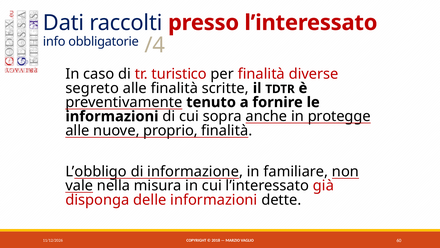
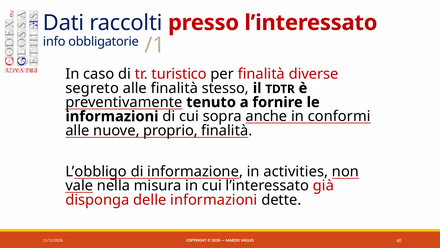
/4: /4 -> /1
scritte: scritte -> stesso
protegge: protegge -> conformi
familiare: familiare -> activities
